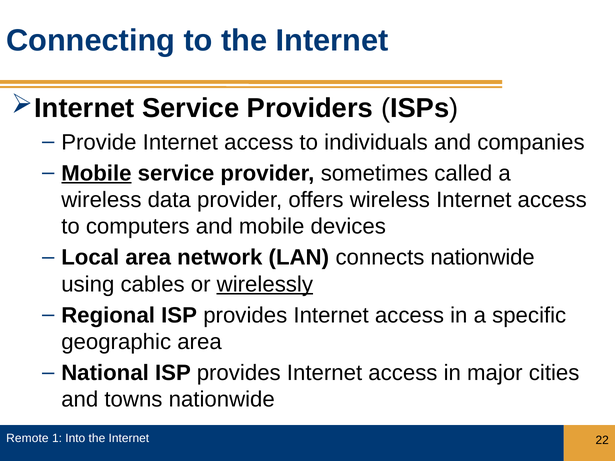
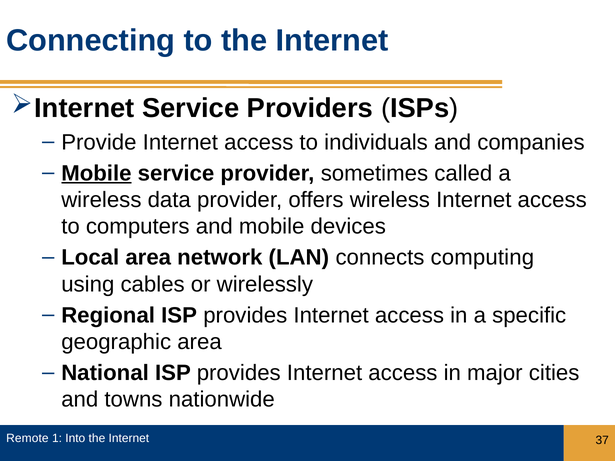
connects nationwide: nationwide -> computing
wirelessly underline: present -> none
22: 22 -> 37
